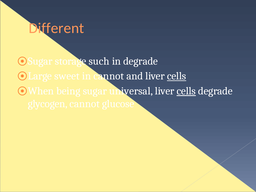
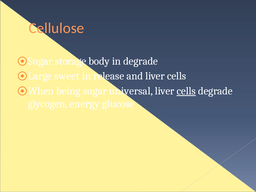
Different: Different -> Cellulose
such: such -> body
in cannot: cannot -> release
cells at (177, 76) underline: present -> none
glycogen cannot: cannot -> energy
